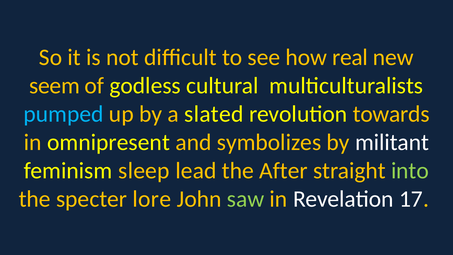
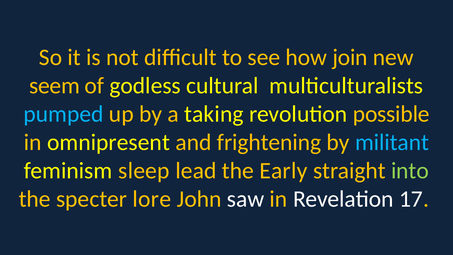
real: real -> join
slated: slated -> taking
towards: towards -> possible
symbolizes: symbolizes -> frightening
militant colour: white -> light blue
After: After -> Early
saw colour: light green -> white
